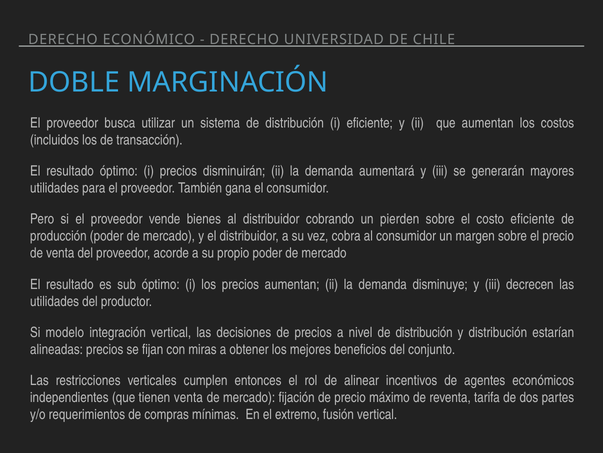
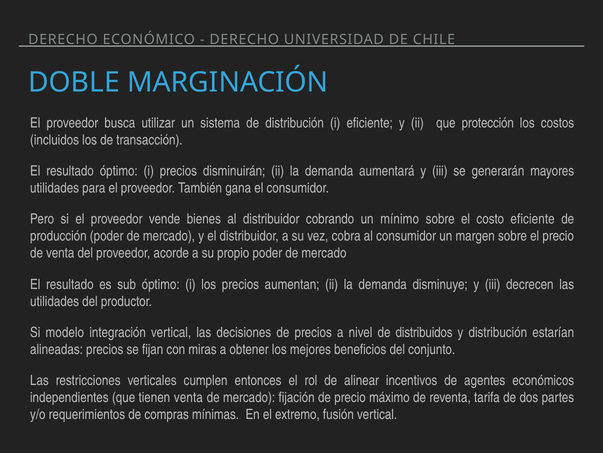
que aumentan: aumentan -> protección
pierden: pierden -> mínimo
nivel de distribución: distribución -> distribuidos
